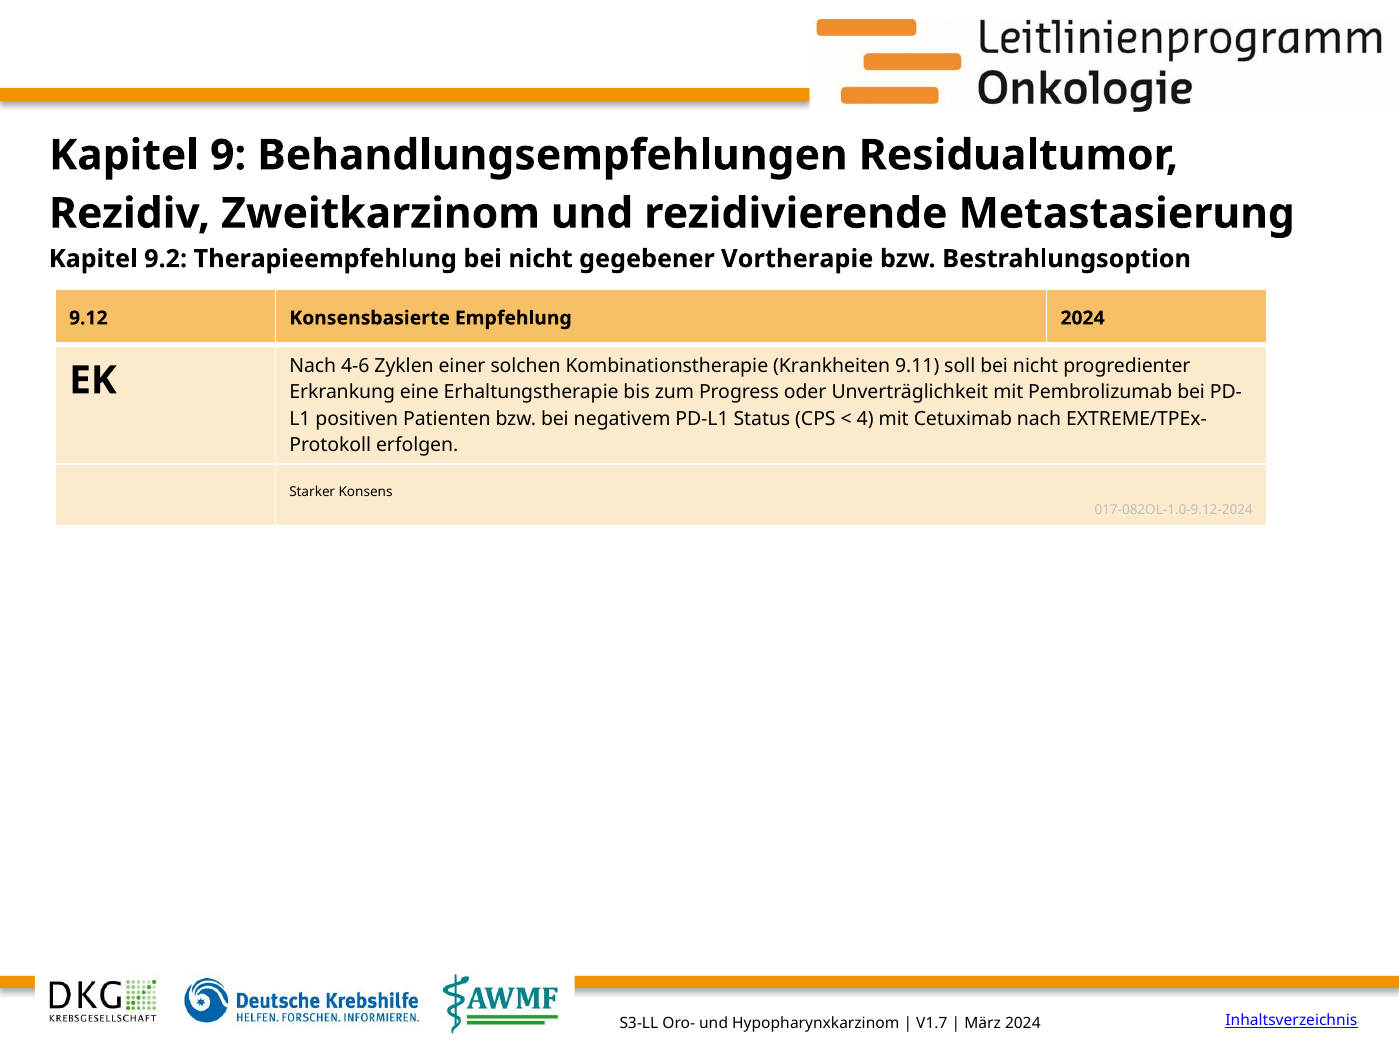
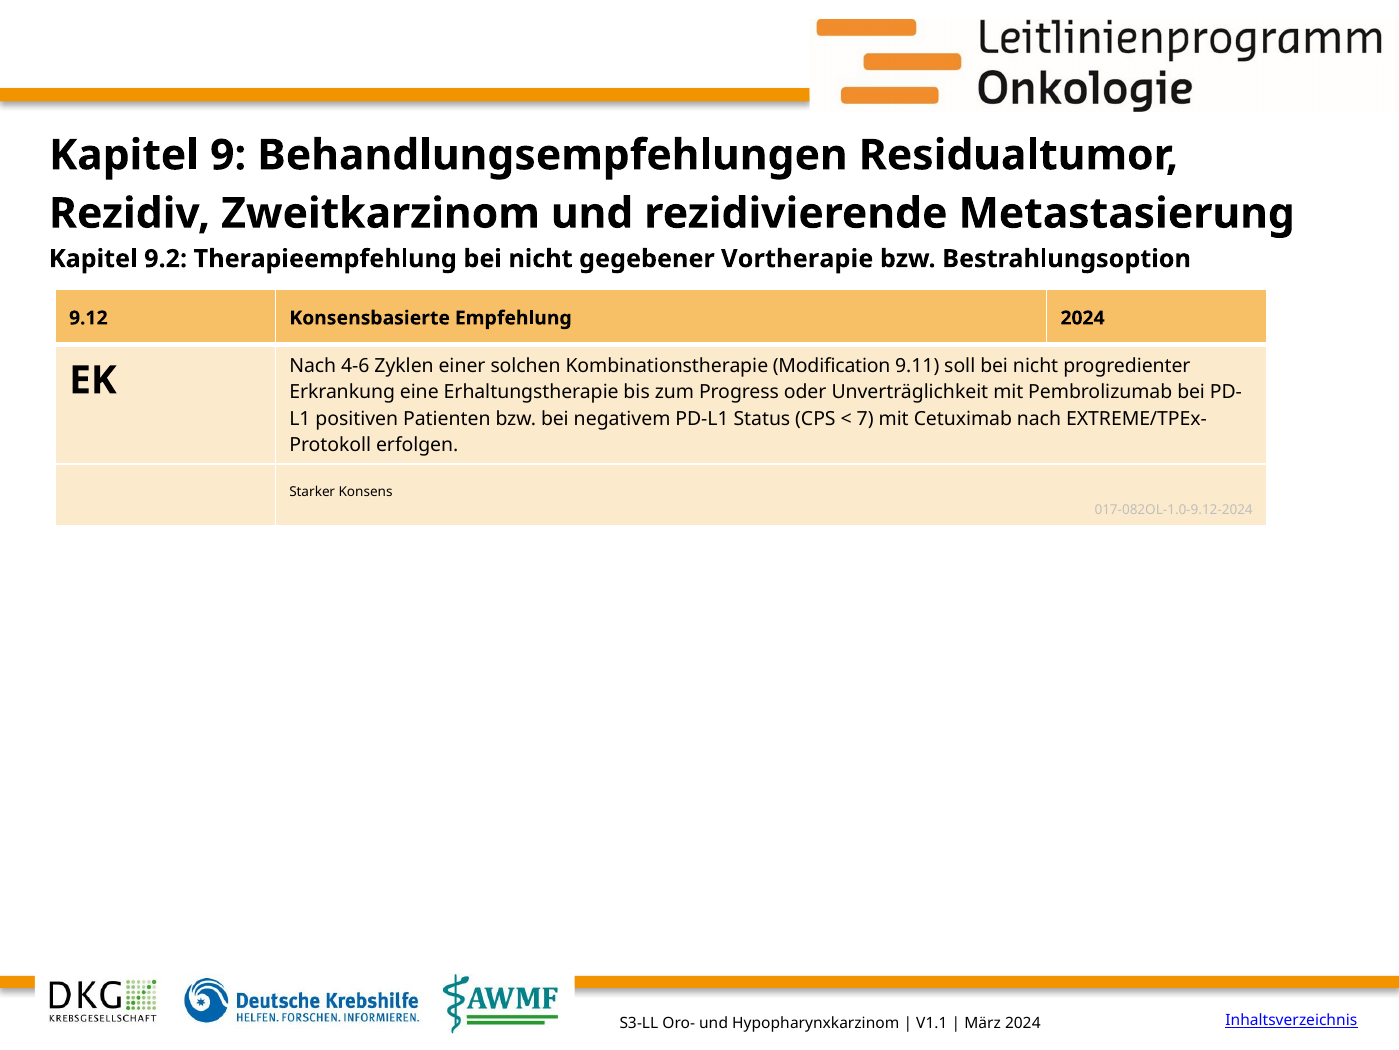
Krankheiten: Krankheiten -> Modification
4: 4 -> 7
V1.7: V1.7 -> V1.1
